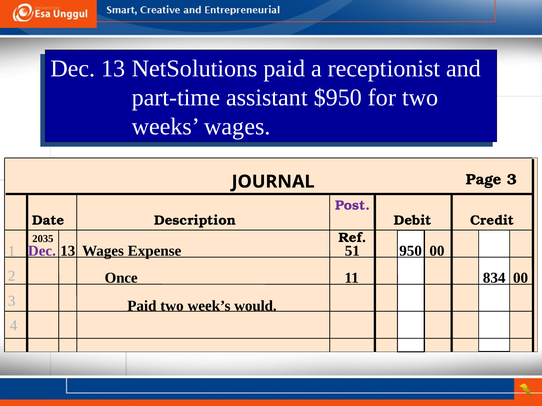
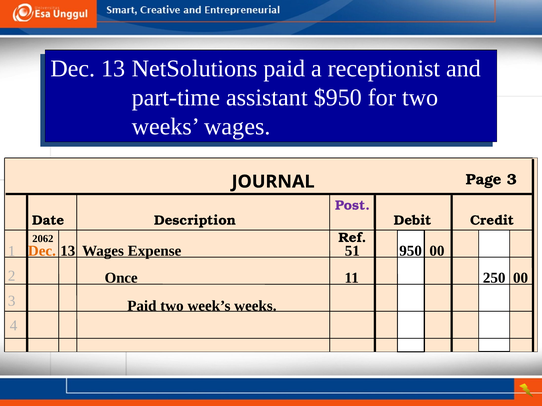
2035: 2035 -> 2062
Dec at (42, 251) colour: purple -> orange
834: 834 -> 250
week’s would: would -> weeks
